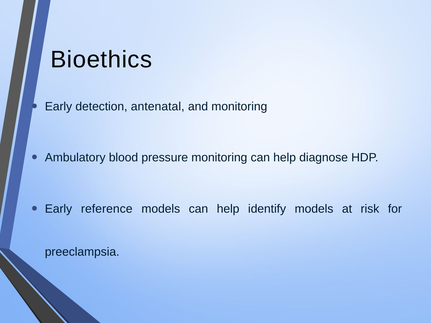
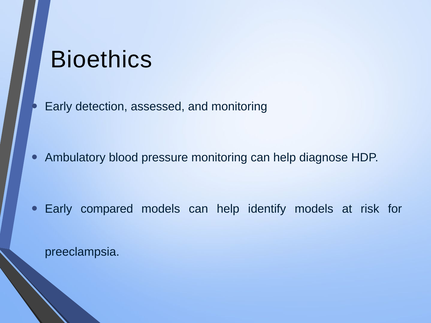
antenatal: antenatal -> assessed
reference: reference -> compared
